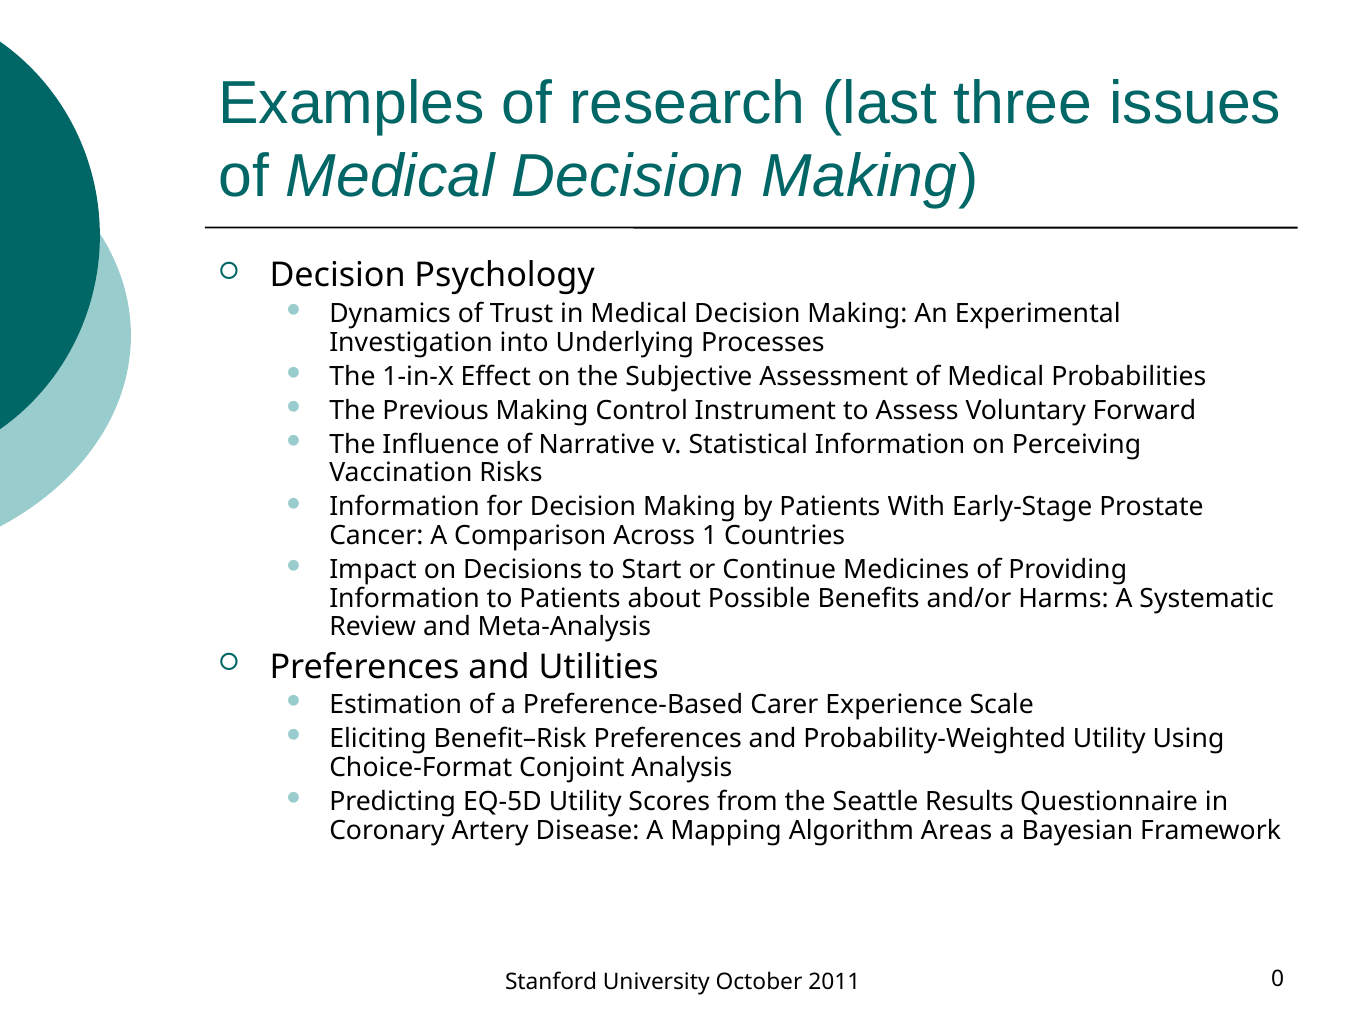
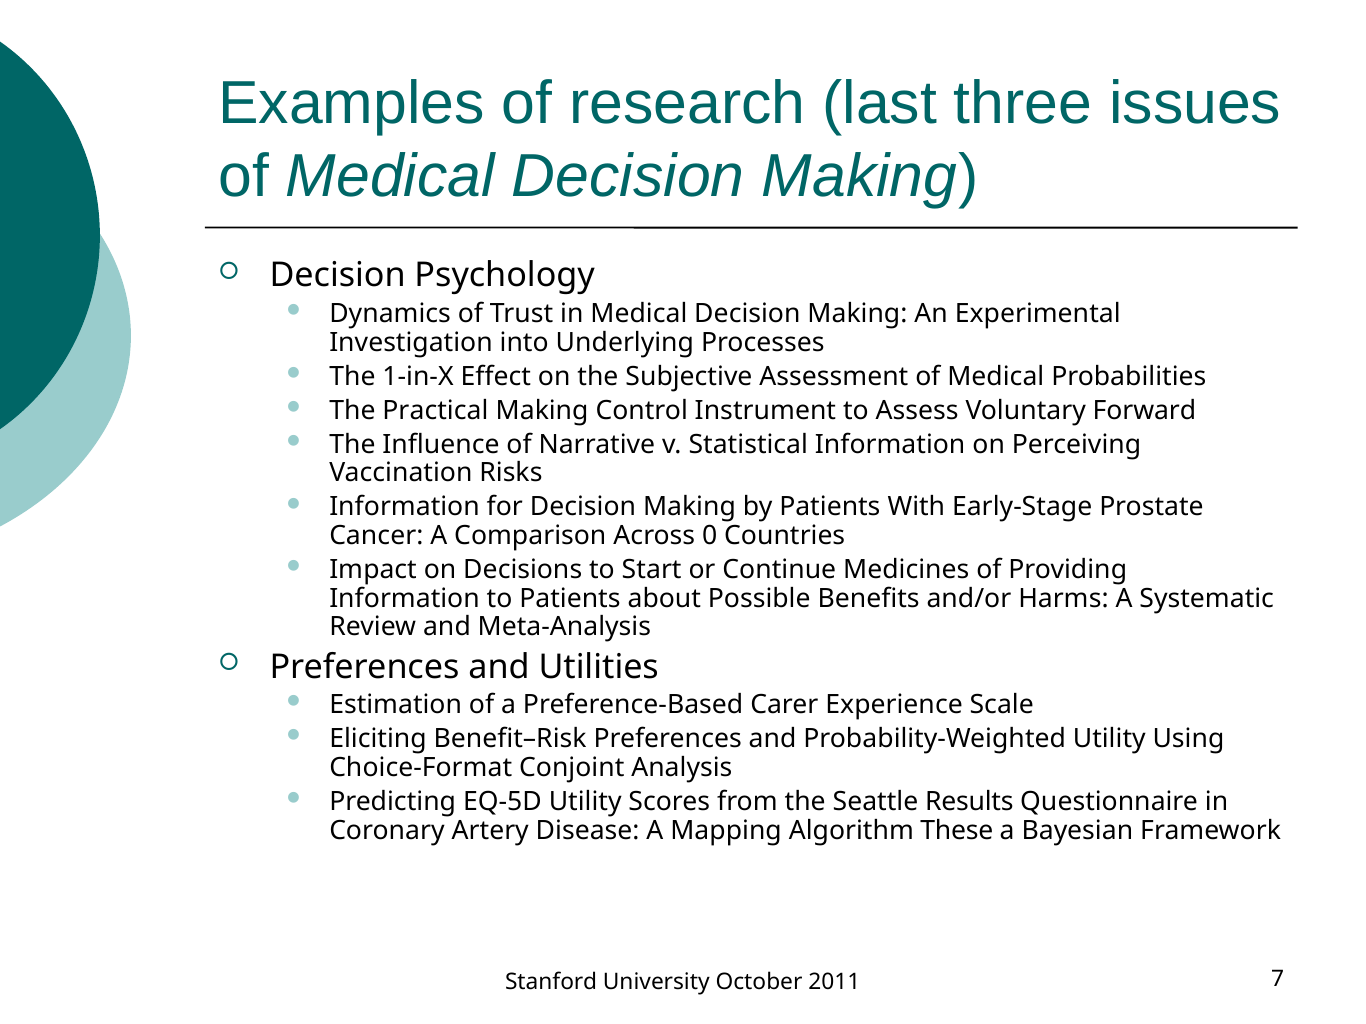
Previous: Previous -> Practical
1: 1 -> 0
Areas: Areas -> These
0: 0 -> 7
